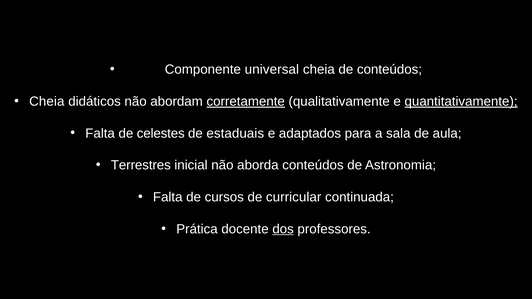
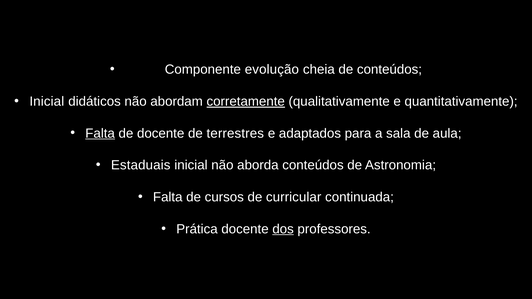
universal: universal -> evolução
Cheia at (47, 102): Cheia -> Inicial
quantitativamente underline: present -> none
Falta at (100, 133) underline: none -> present
de celestes: celestes -> docente
estaduais: estaduais -> terrestres
Terrestres: Terrestres -> Estaduais
